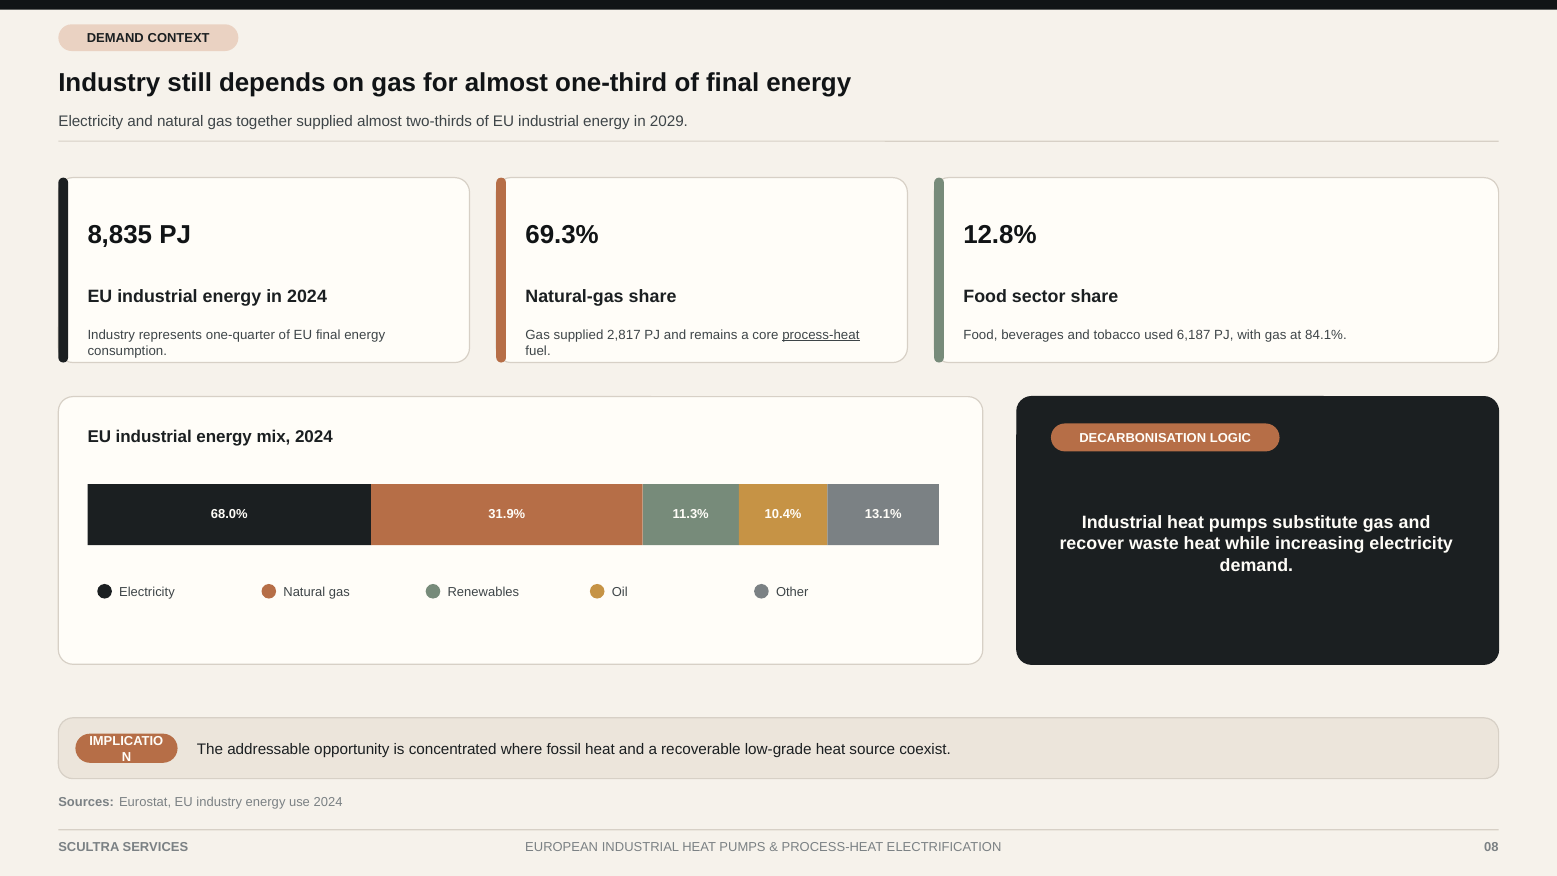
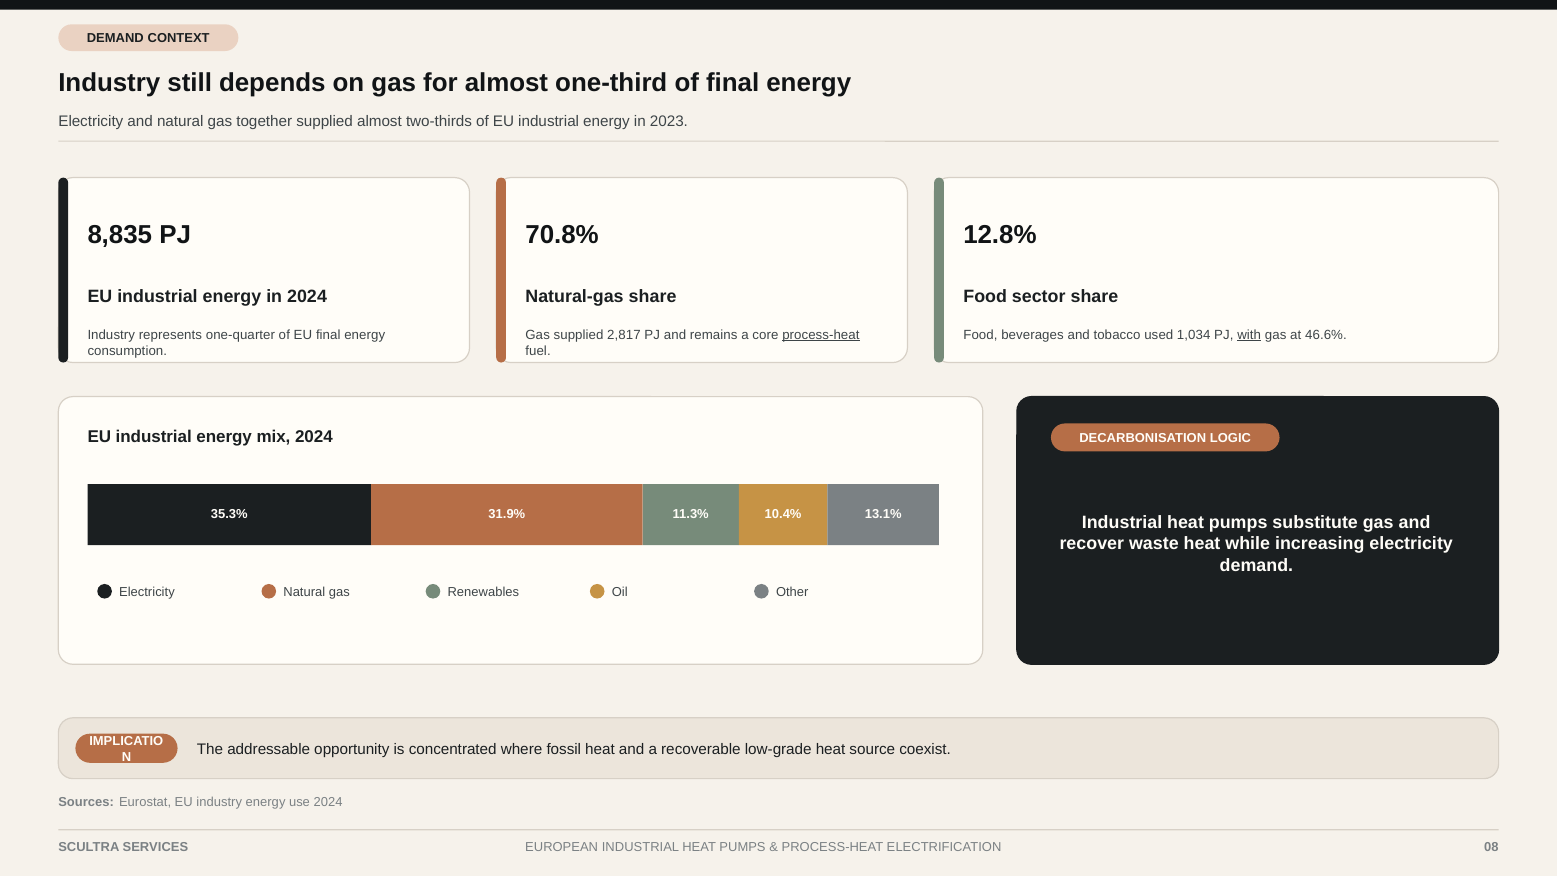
2029: 2029 -> 2023
69.3%: 69.3% -> 70.8%
6,187: 6,187 -> 1,034
with underline: none -> present
84.1%: 84.1% -> 46.6%
68.0%: 68.0% -> 35.3%
